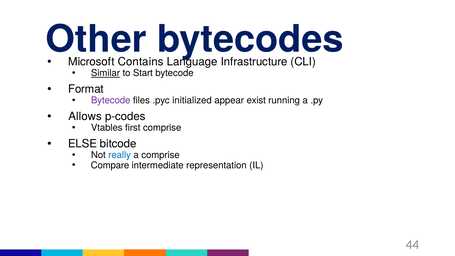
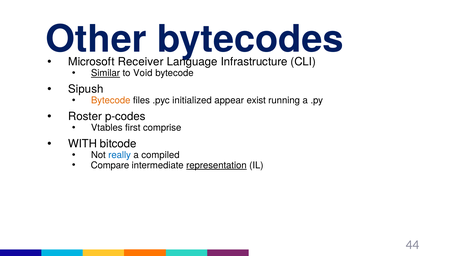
Contains: Contains -> Receiver
Start: Start -> Void
Format: Format -> Sipush
Bytecode at (111, 100) colour: purple -> orange
Allows: Allows -> Roster
ELSE: ELSE -> WITH
a comprise: comprise -> compiled
representation underline: none -> present
